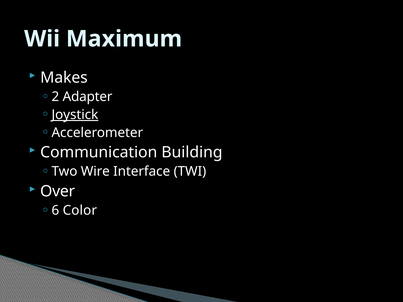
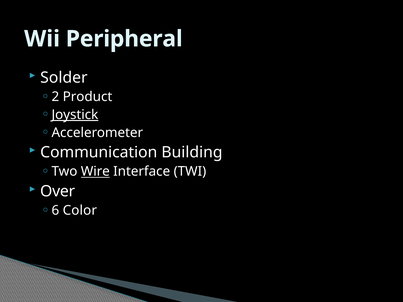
Maximum: Maximum -> Peripheral
Makes: Makes -> Solder
Adapter: Adapter -> Product
Wire underline: none -> present
